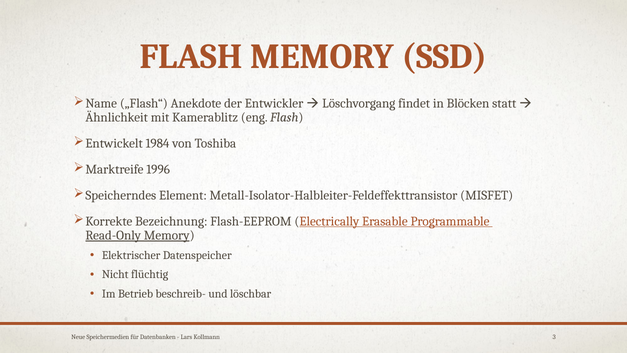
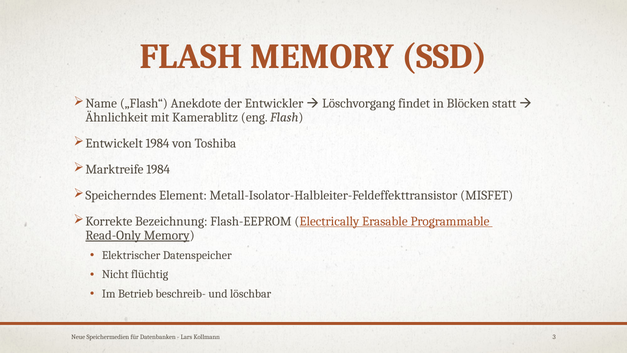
1996 at (158, 169): 1996 -> 1984
